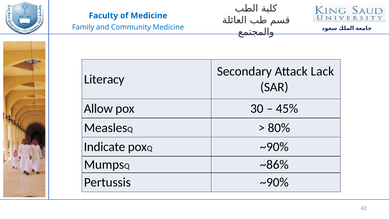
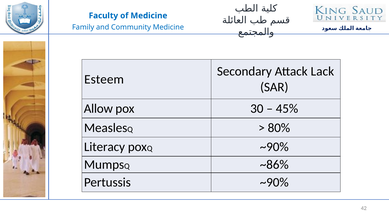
Literacy: Literacy -> Esteem
Indicate: Indicate -> Literacy
